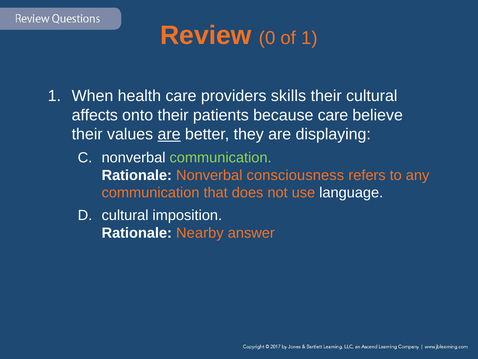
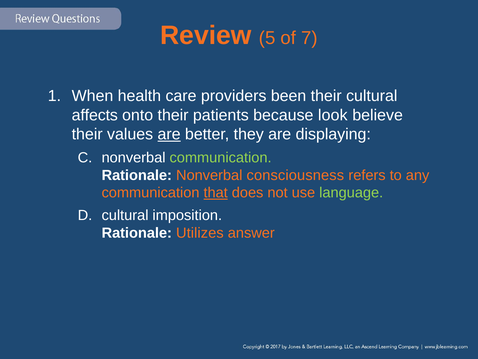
0: 0 -> 5
of 1: 1 -> 7
skills: skills -> been
because care: care -> look
that underline: none -> present
language colour: white -> light green
Nearby: Nearby -> Utilizes
